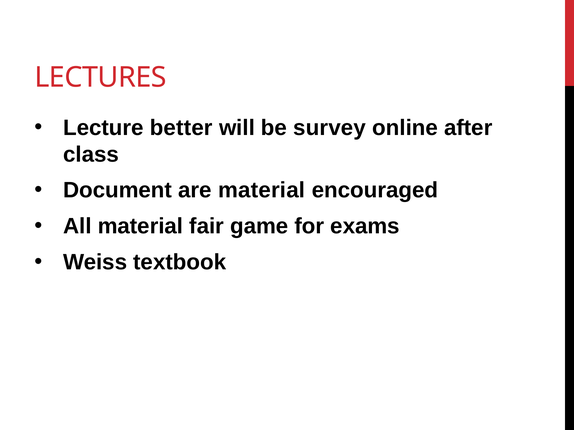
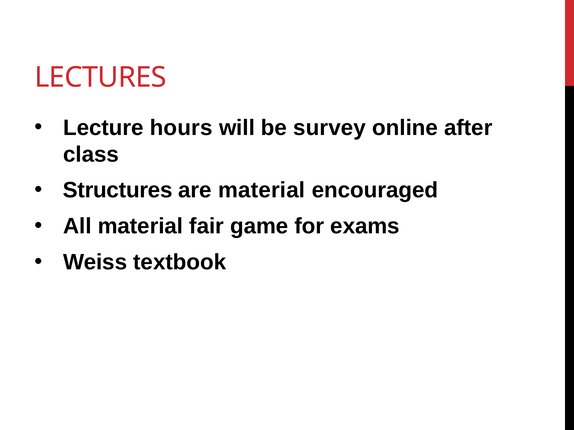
better: better -> hours
Document: Document -> Structures
